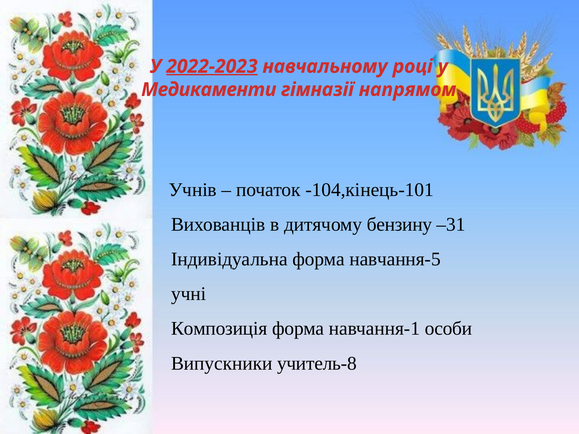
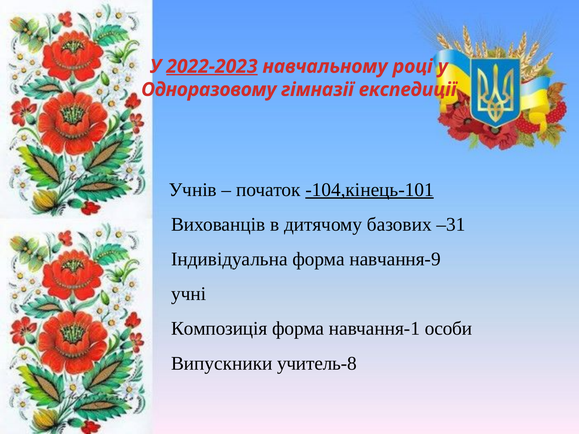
Медикаменти: Медикаменти -> Одноразовому
напрямом: напрямом -> експедиції
-104,кінець-101 underline: none -> present
бензину: бензину -> базових
навчання-5: навчання-5 -> навчання-9
